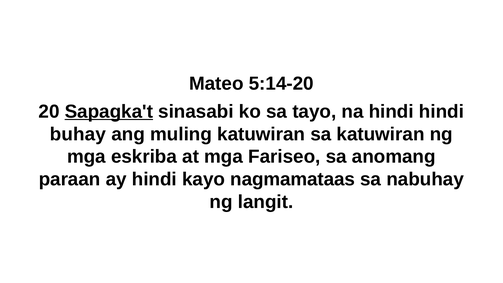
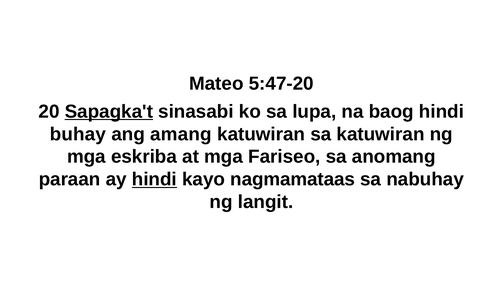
5:14-20: 5:14-20 -> 5:47-20
tayo: tayo -> lupa
na hindi: hindi -> baog
muling: muling -> amang
hindi at (154, 179) underline: none -> present
